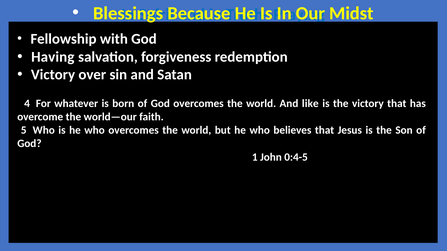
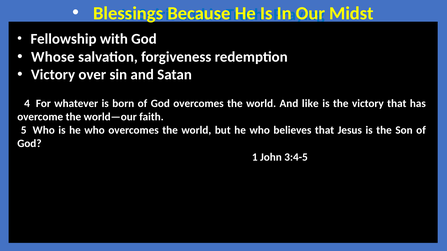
Having: Having -> Whose
0:4-5: 0:4-5 -> 3:4-5
